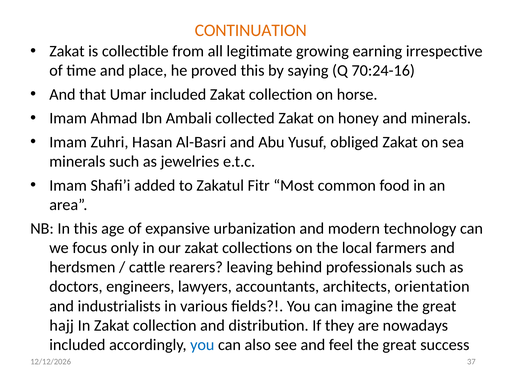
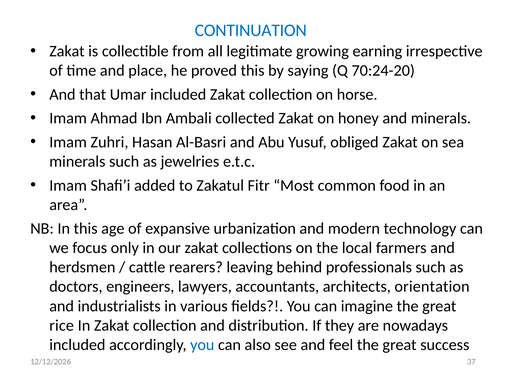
CONTINUATION colour: orange -> blue
70:24-16: 70:24-16 -> 70:24-20
hajj: hajj -> rice
